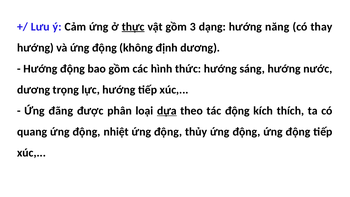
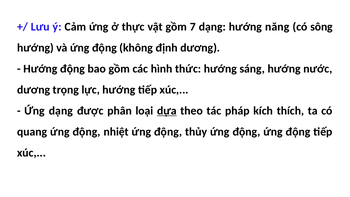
thực underline: present -> none
3: 3 -> 7
thay: thay -> sông
Ứng đãng: đãng -> dạng
tác động: động -> pháp
